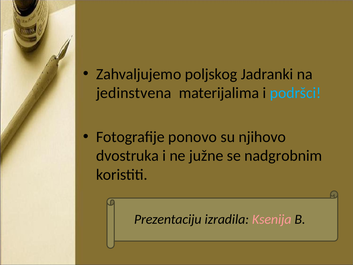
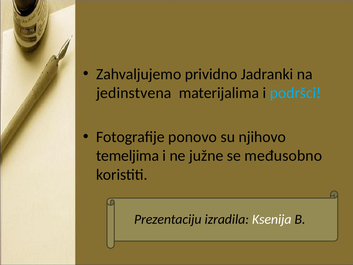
poljskog: poljskog -> prividno
dvostruka: dvostruka -> temeljima
nadgrobnim: nadgrobnim -> međusobno
Ksenija colour: pink -> white
